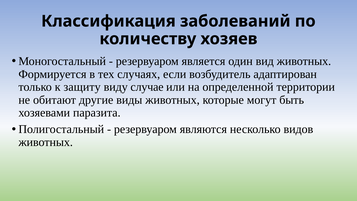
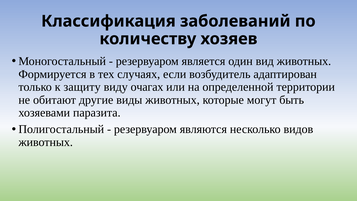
случае: случае -> очагах
